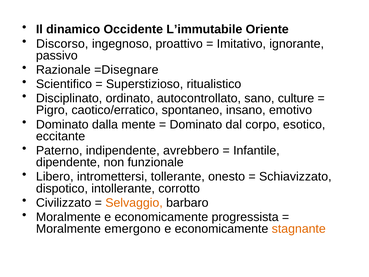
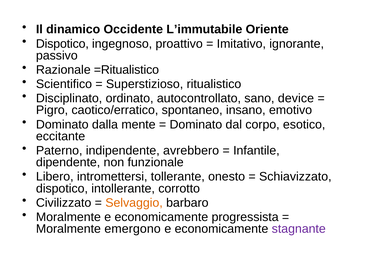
Discorso at (62, 44): Discorso -> Dispotico
=Disegnare: =Disegnare -> =Ritualistico
culture: culture -> device
stagnante colour: orange -> purple
